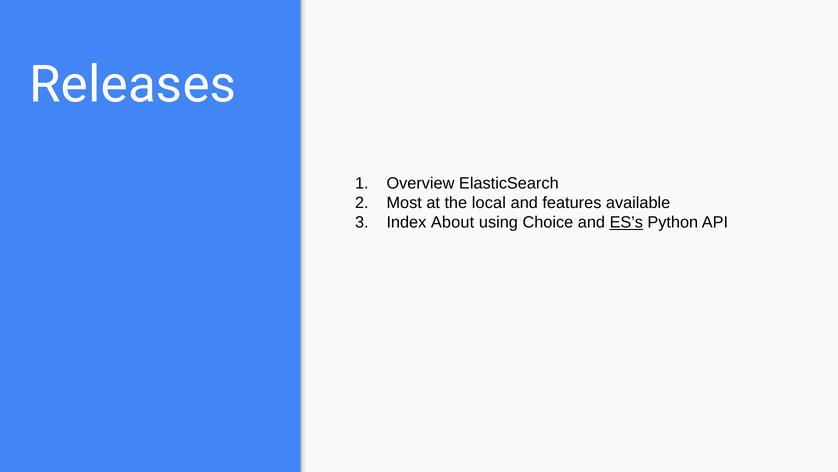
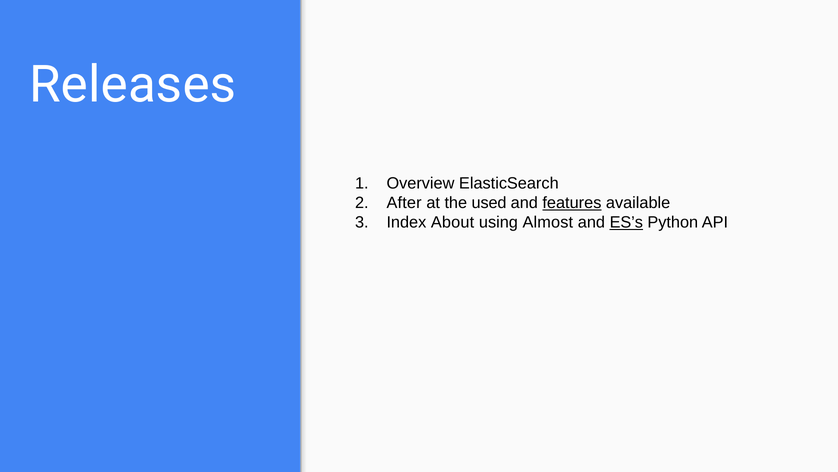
Most: Most -> After
local: local -> used
features underline: none -> present
Choice: Choice -> Almost
